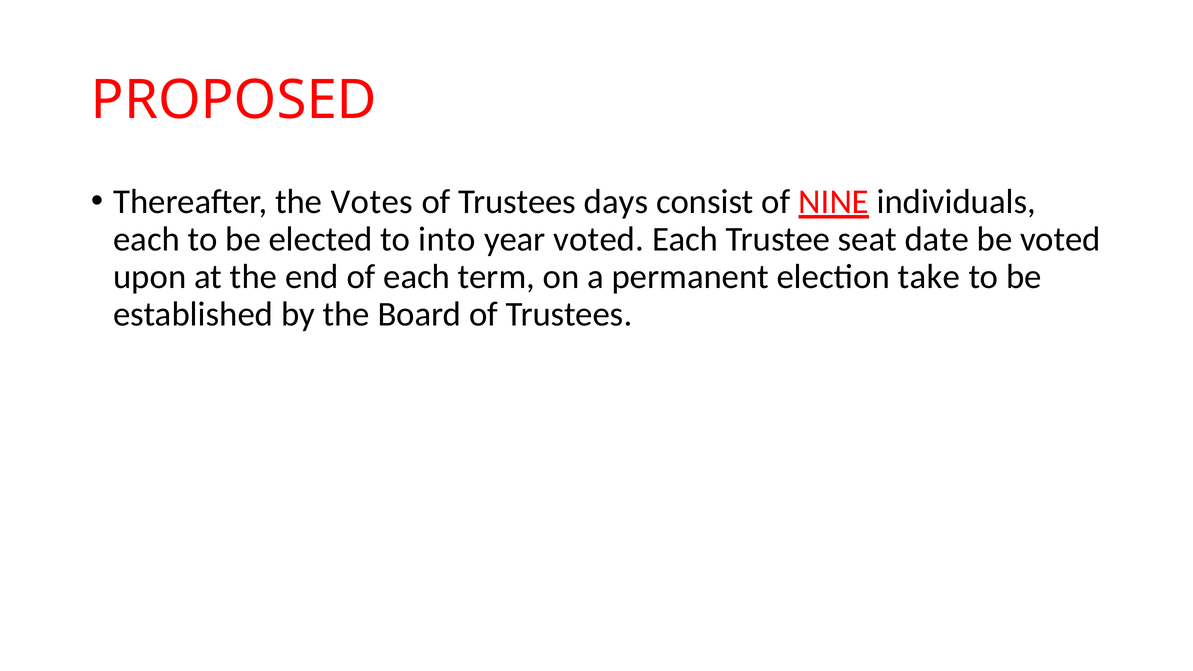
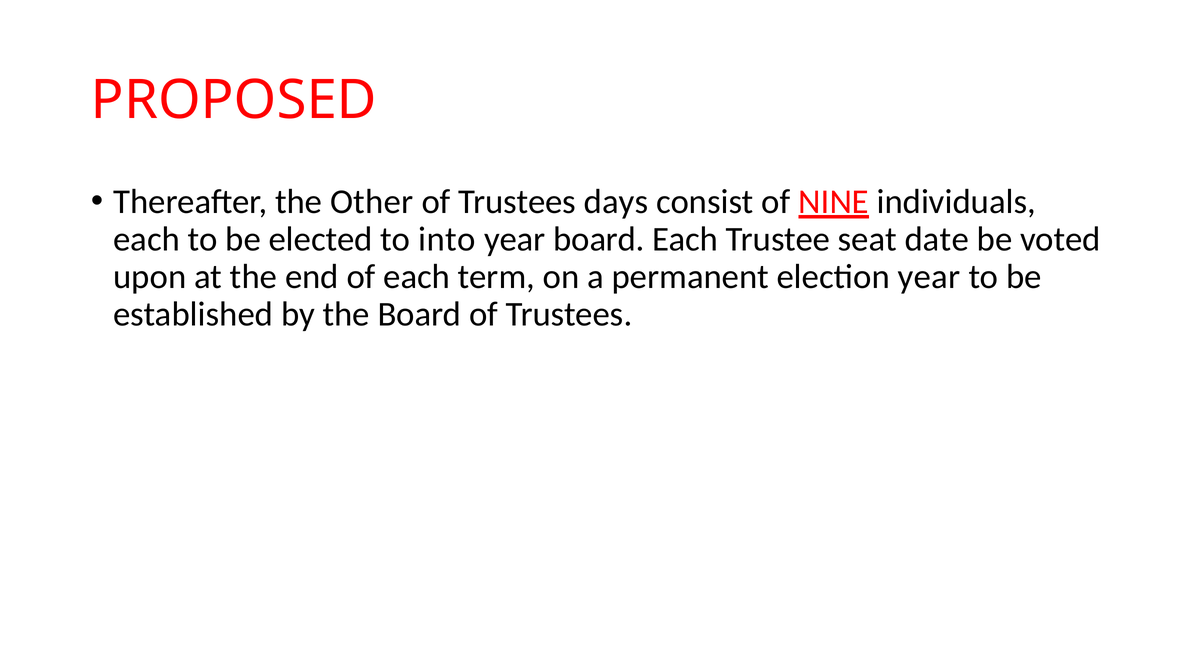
Votes: Votes -> Other
year voted: voted -> board
election take: take -> year
